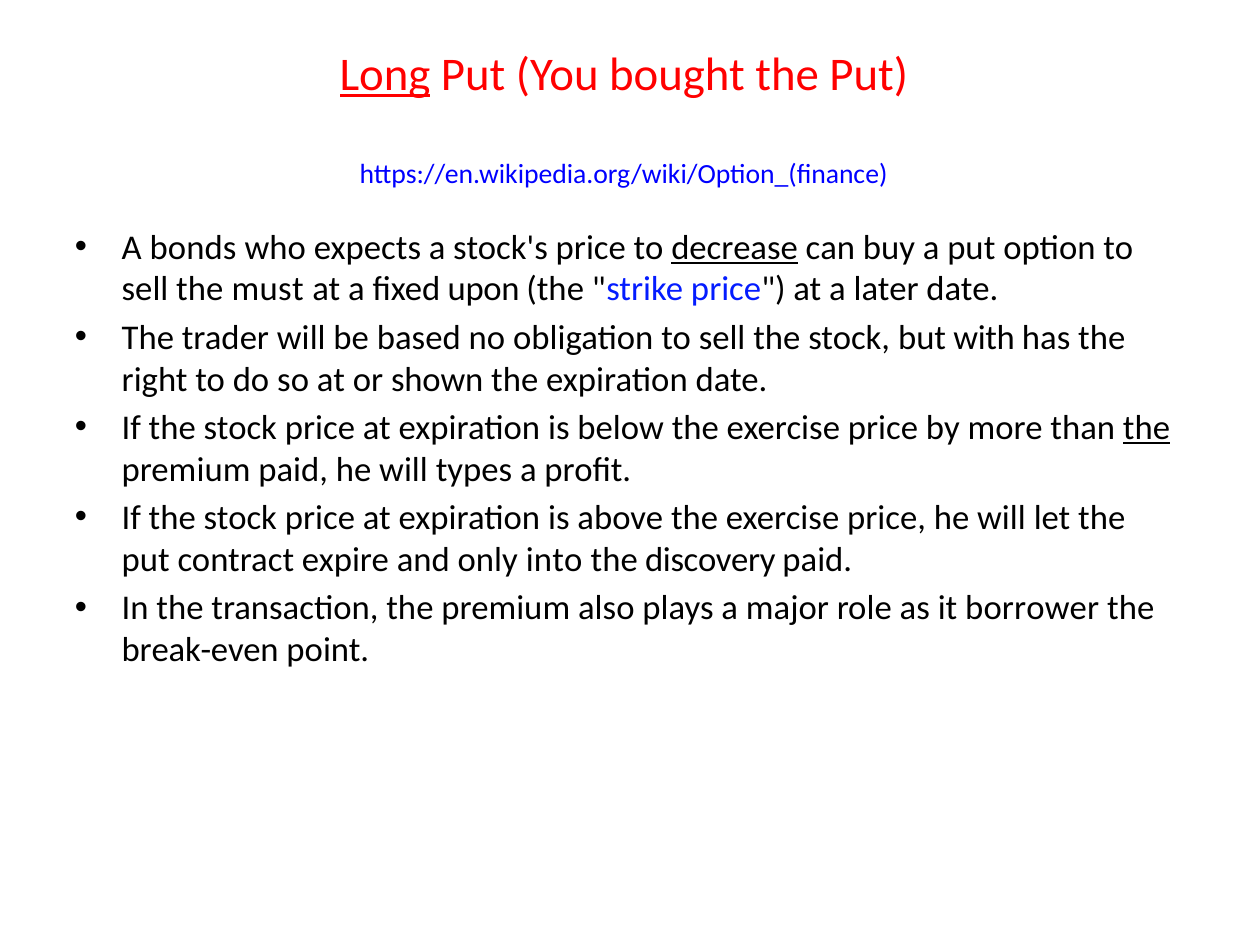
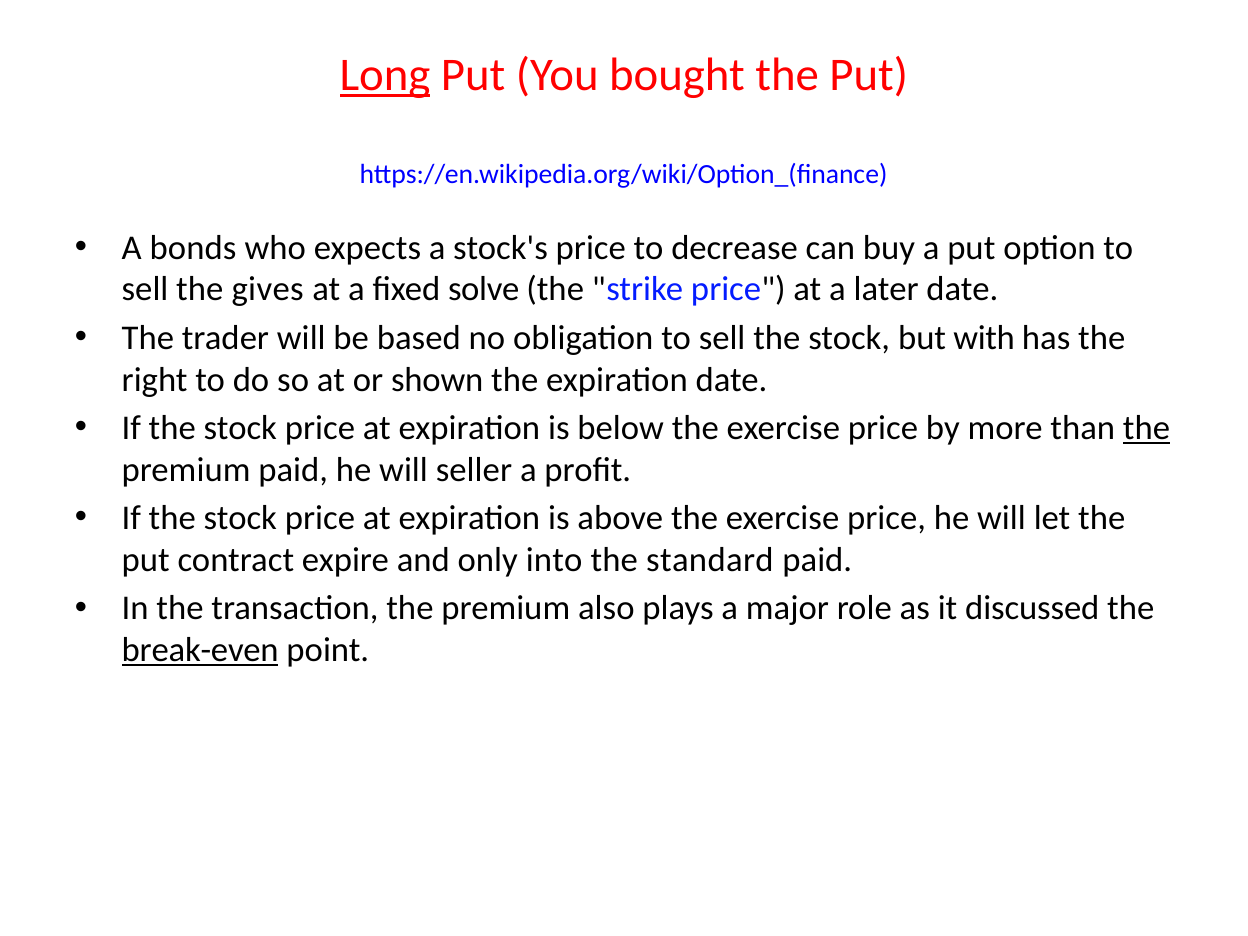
decrease underline: present -> none
must: must -> gives
upon: upon -> solve
types: types -> seller
discovery: discovery -> standard
borrower: borrower -> discussed
break-even underline: none -> present
